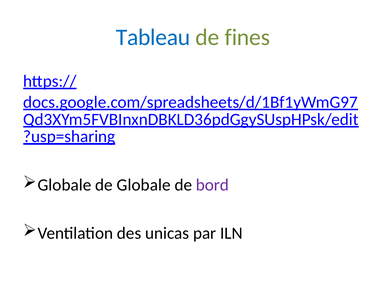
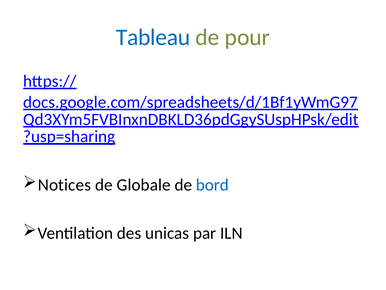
fines: fines -> pour
Globale at (64, 185): Globale -> Notices
bord colour: purple -> blue
